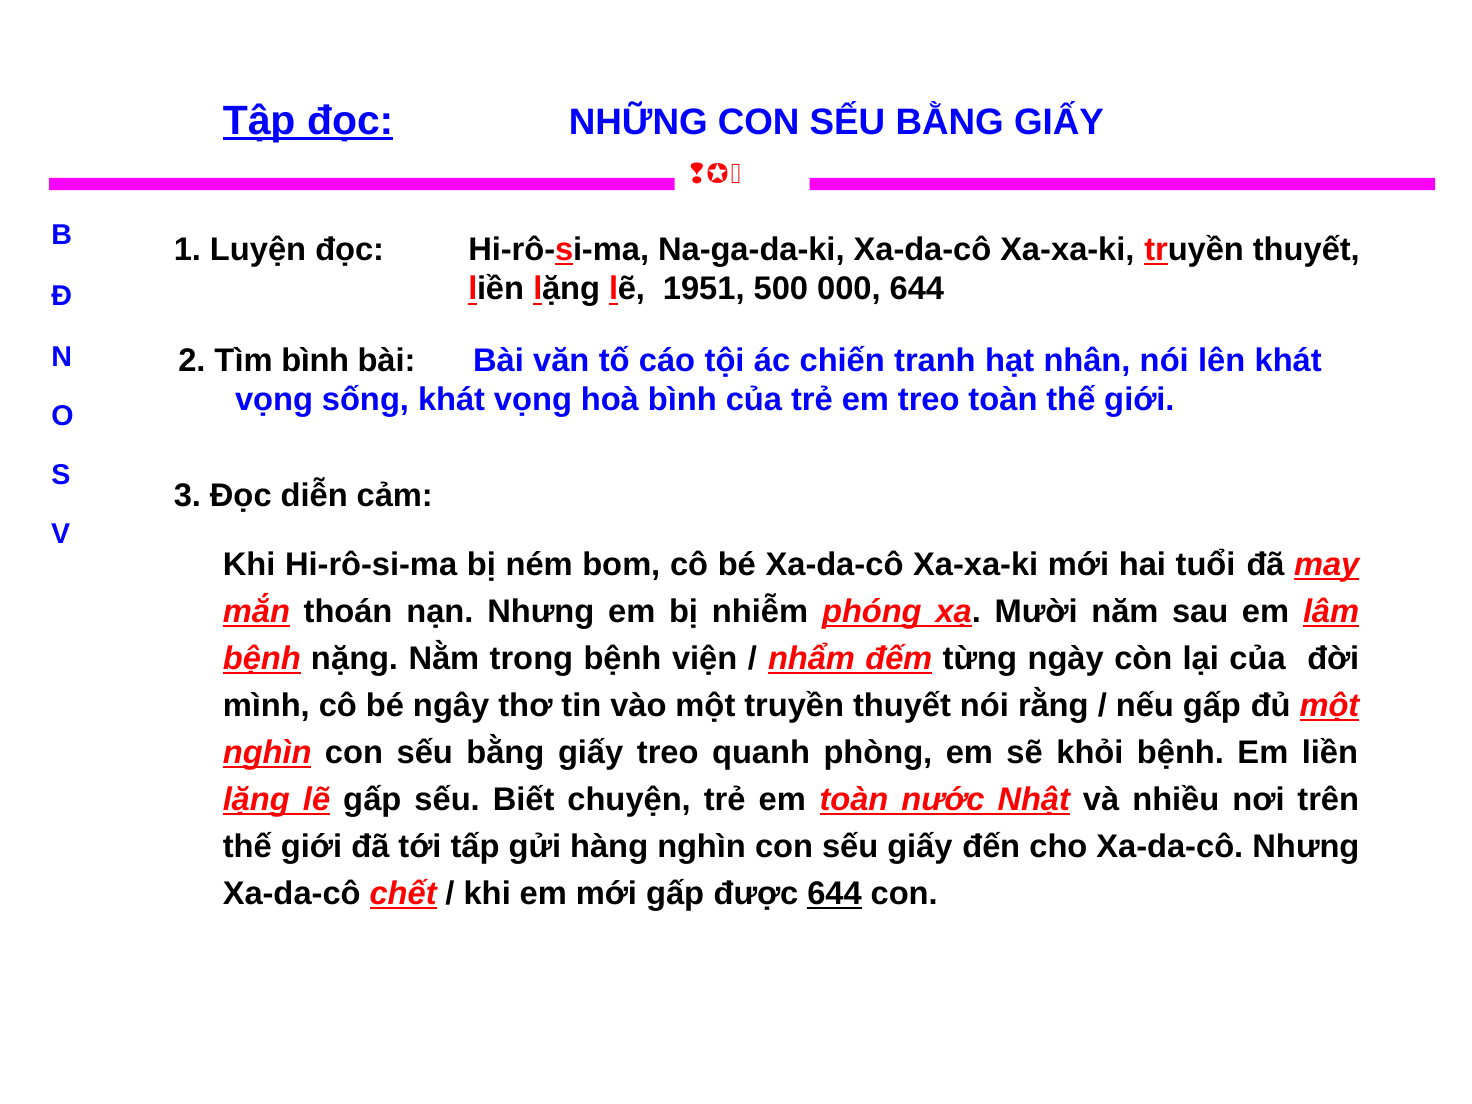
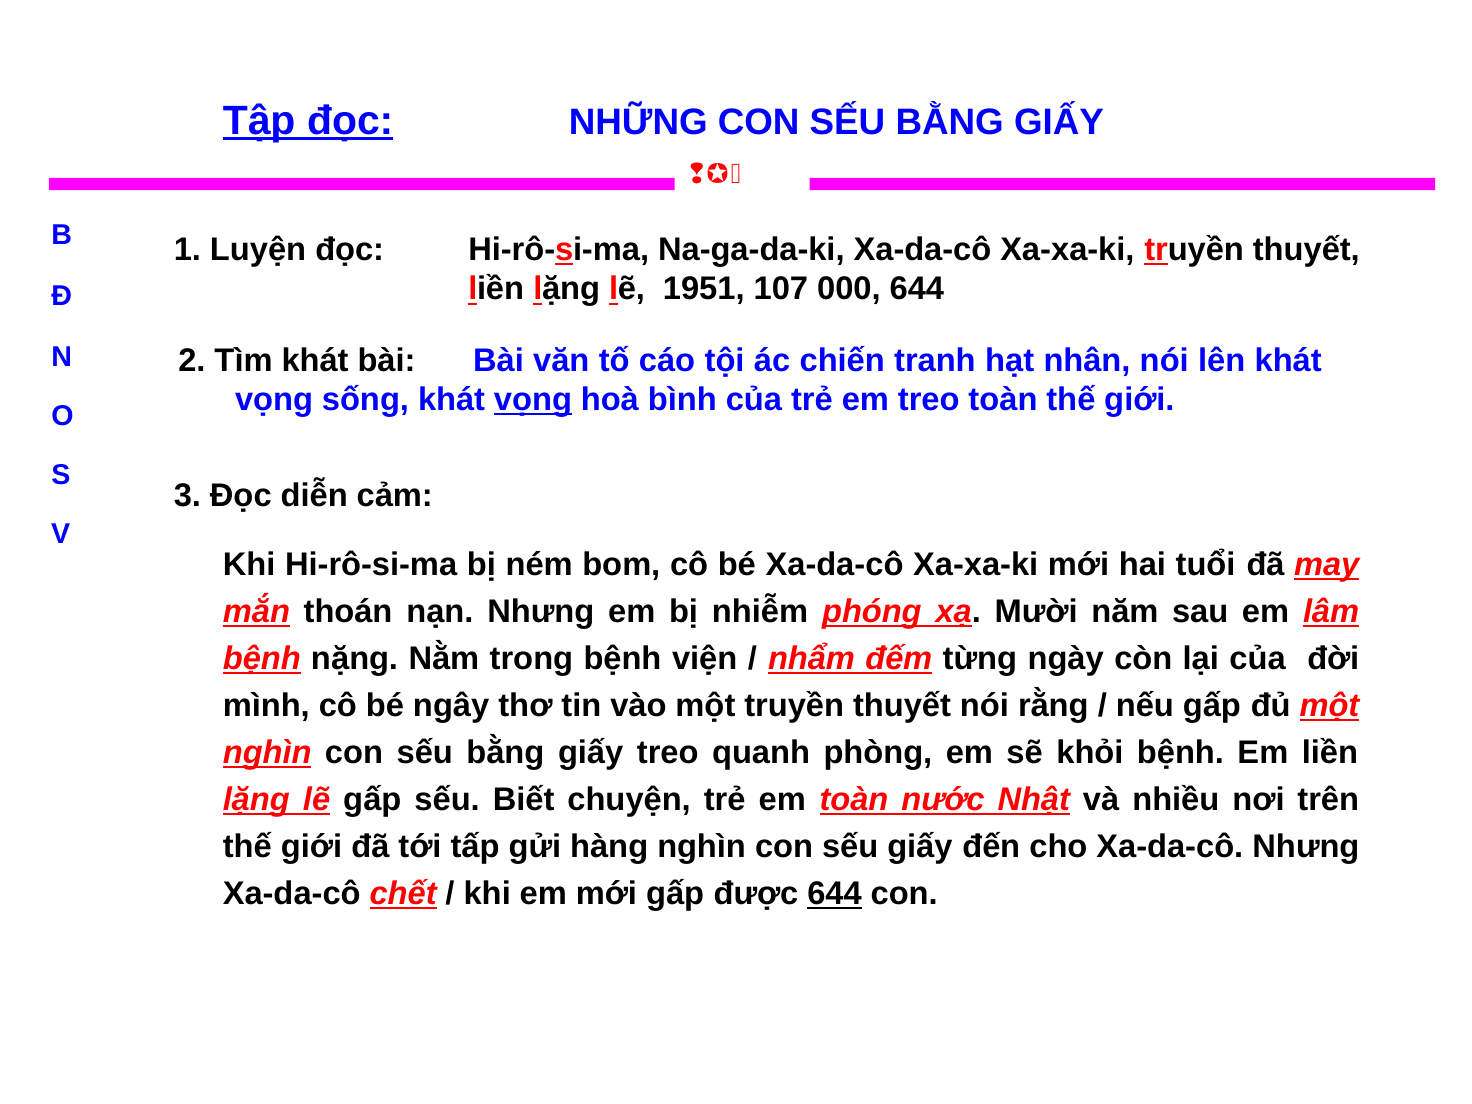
500: 500 -> 107
Tìm bình: bình -> khát
vọng at (533, 400) underline: none -> present
